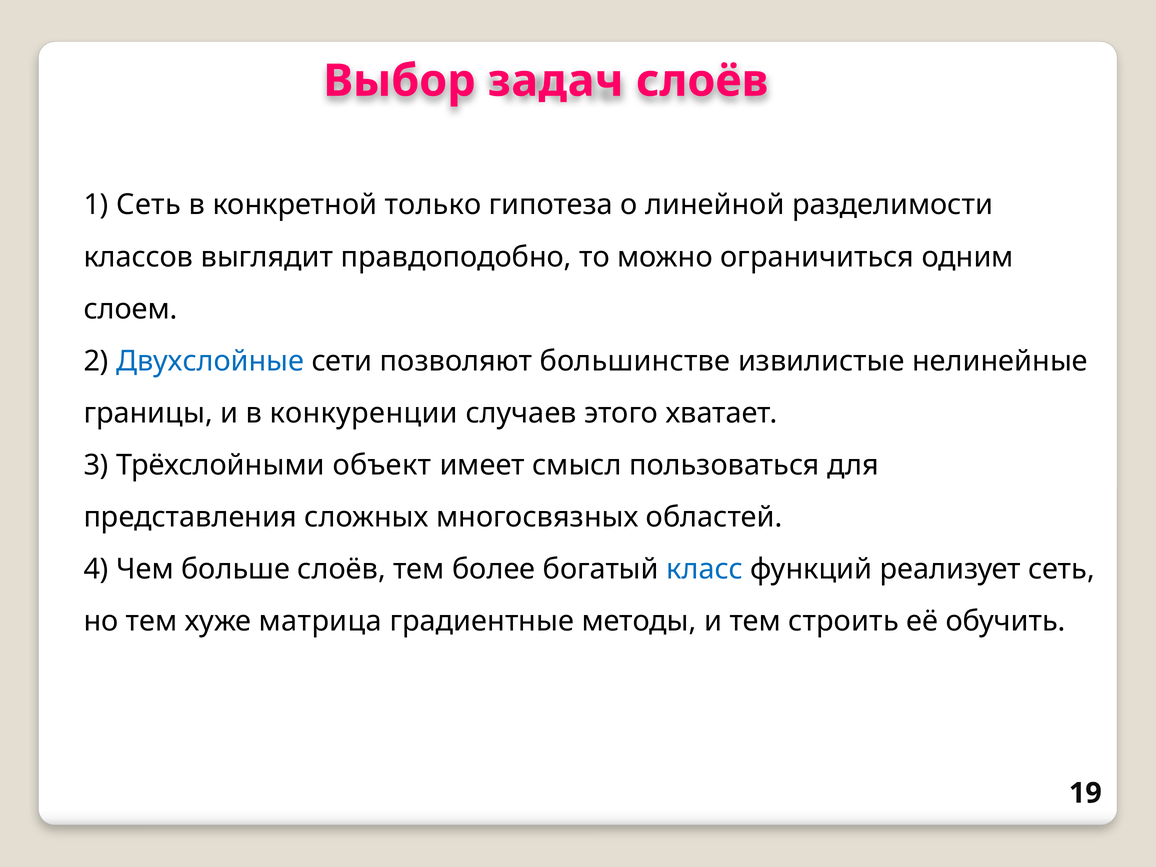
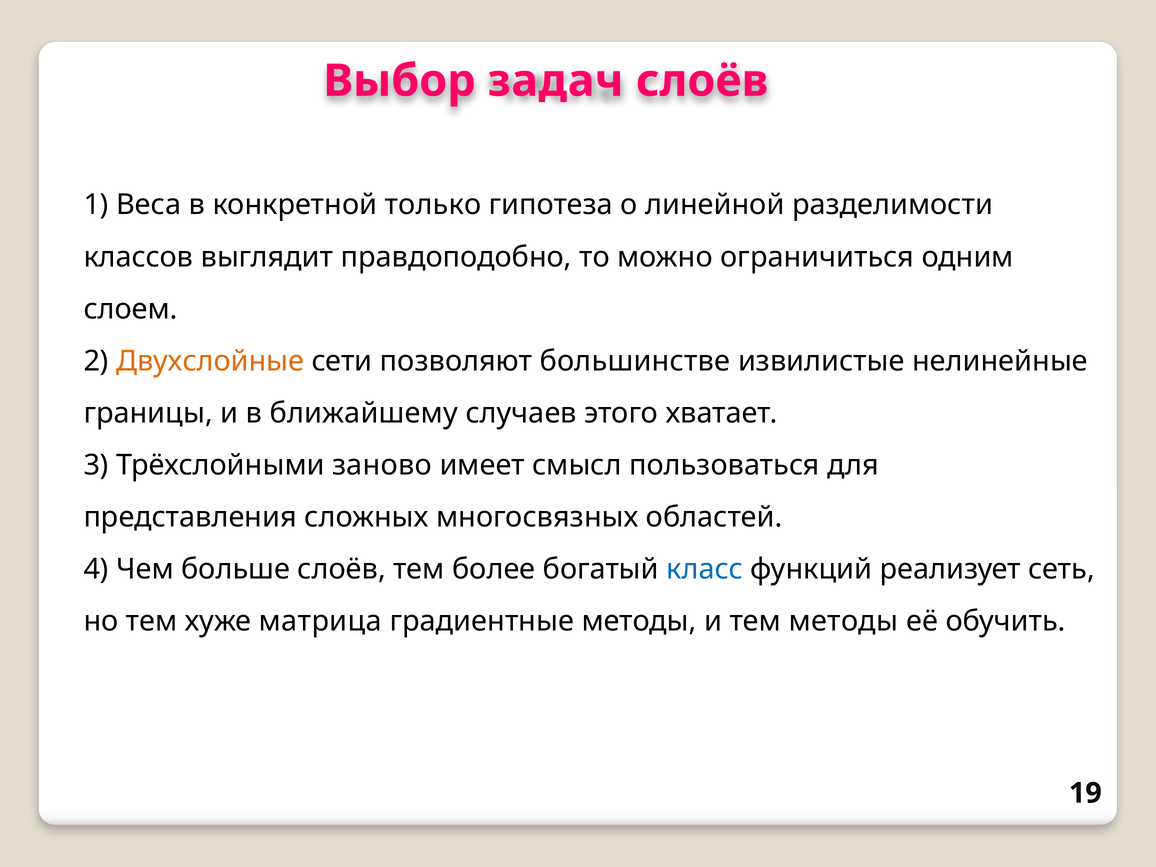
1 Сеть: Сеть -> Веса
Двухслойные colour: blue -> orange
конкуренции: конкуренции -> ближайшему
объект: объект -> заново
тем строить: строить -> методы
